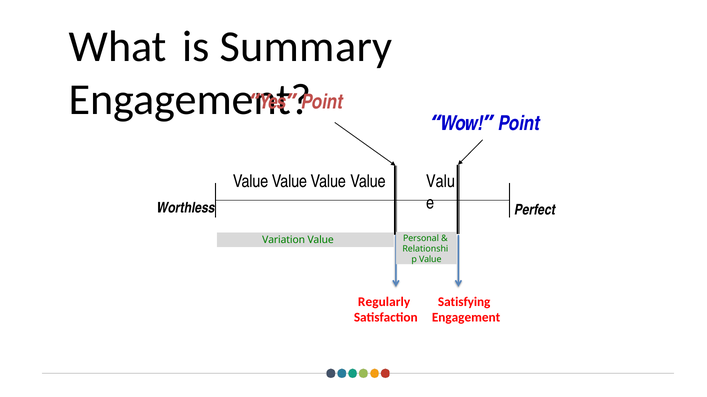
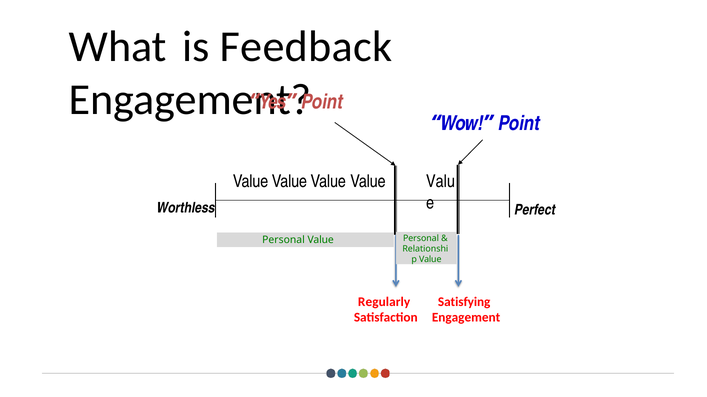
Summary: Summary -> Feedback
Variation at (284, 240): Variation -> Personal
